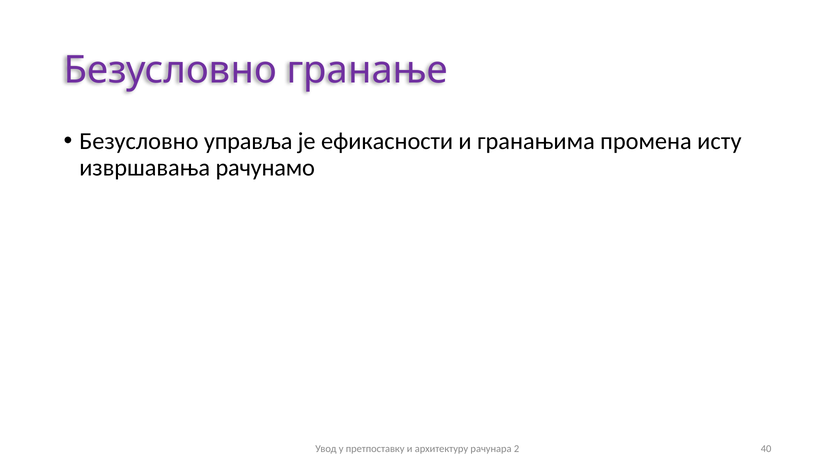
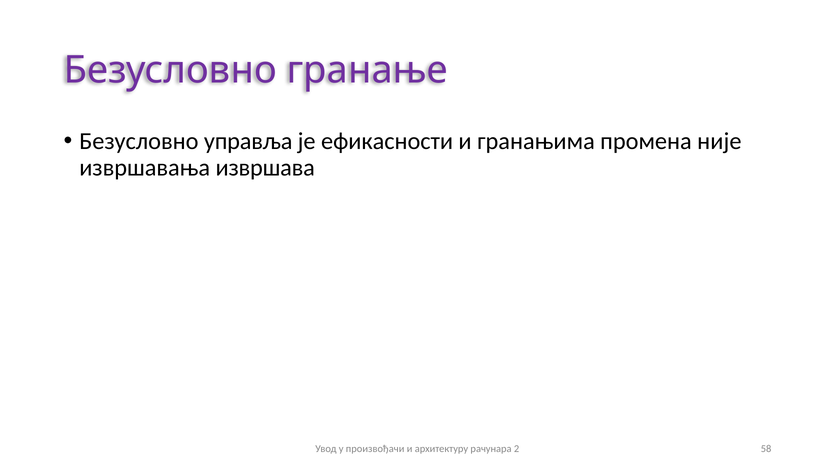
исту: исту -> није
рачунамо: рачунамо -> извршава
претпоставку: претпоставку -> произвођачи
40: 40 -> 58
